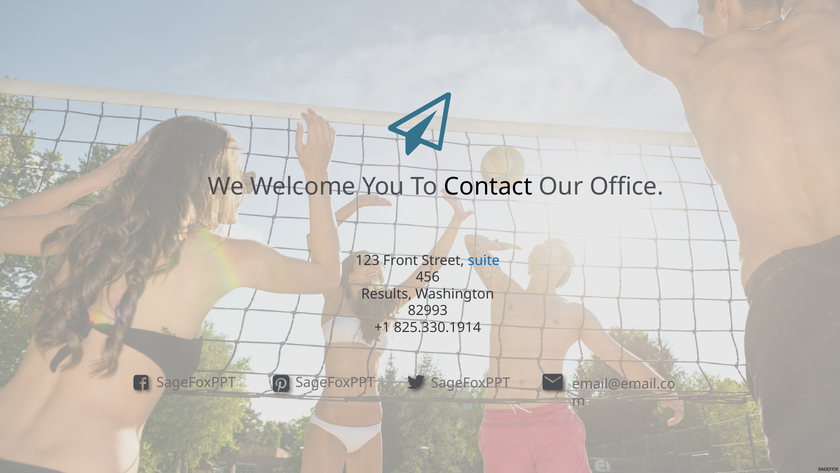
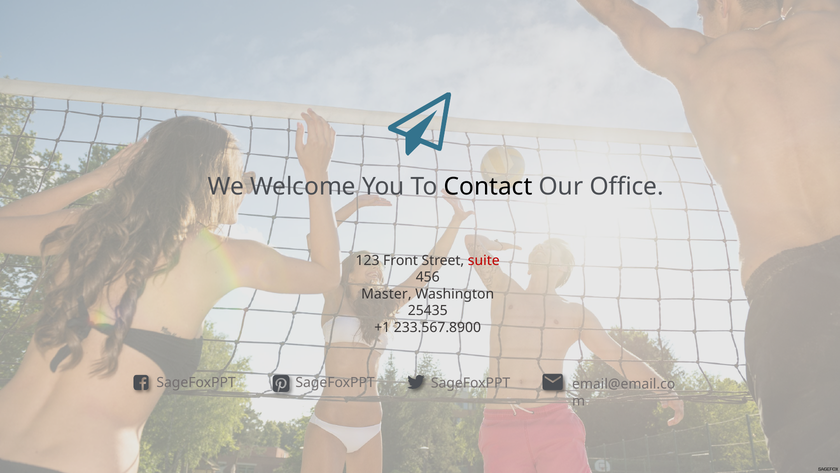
suite colour: blue -> red
Results: Results -> Master
82993: 82993 -> 25435
825.330.1914: 825.330.1914 -> 233.567.8900
